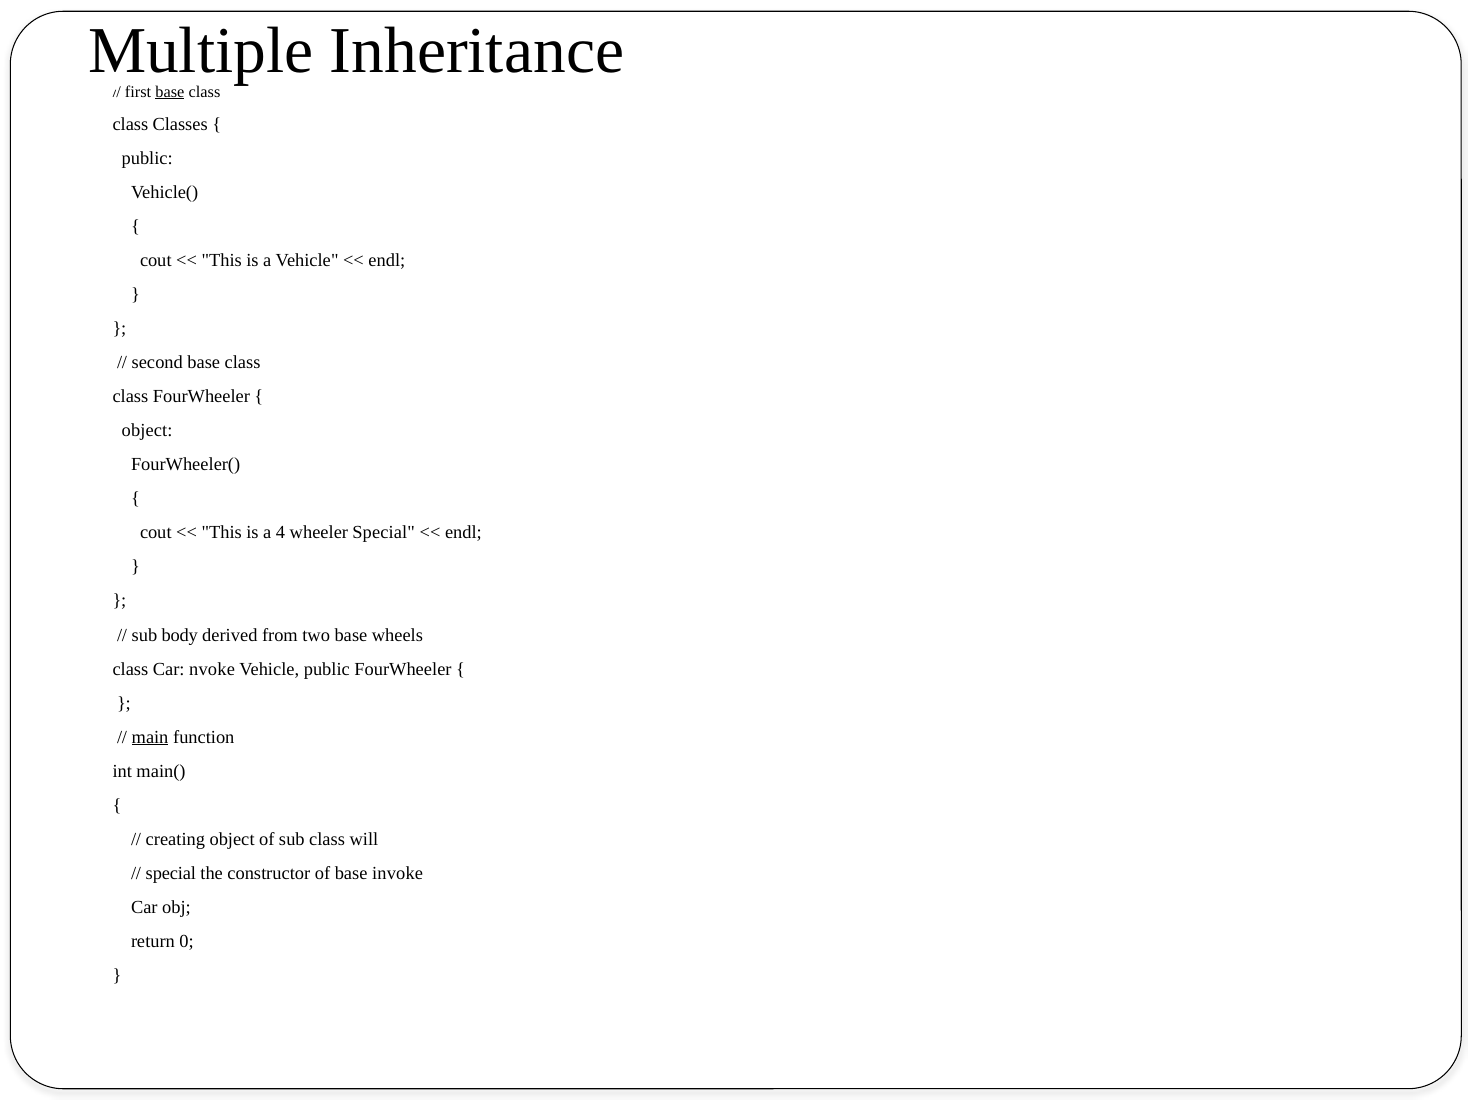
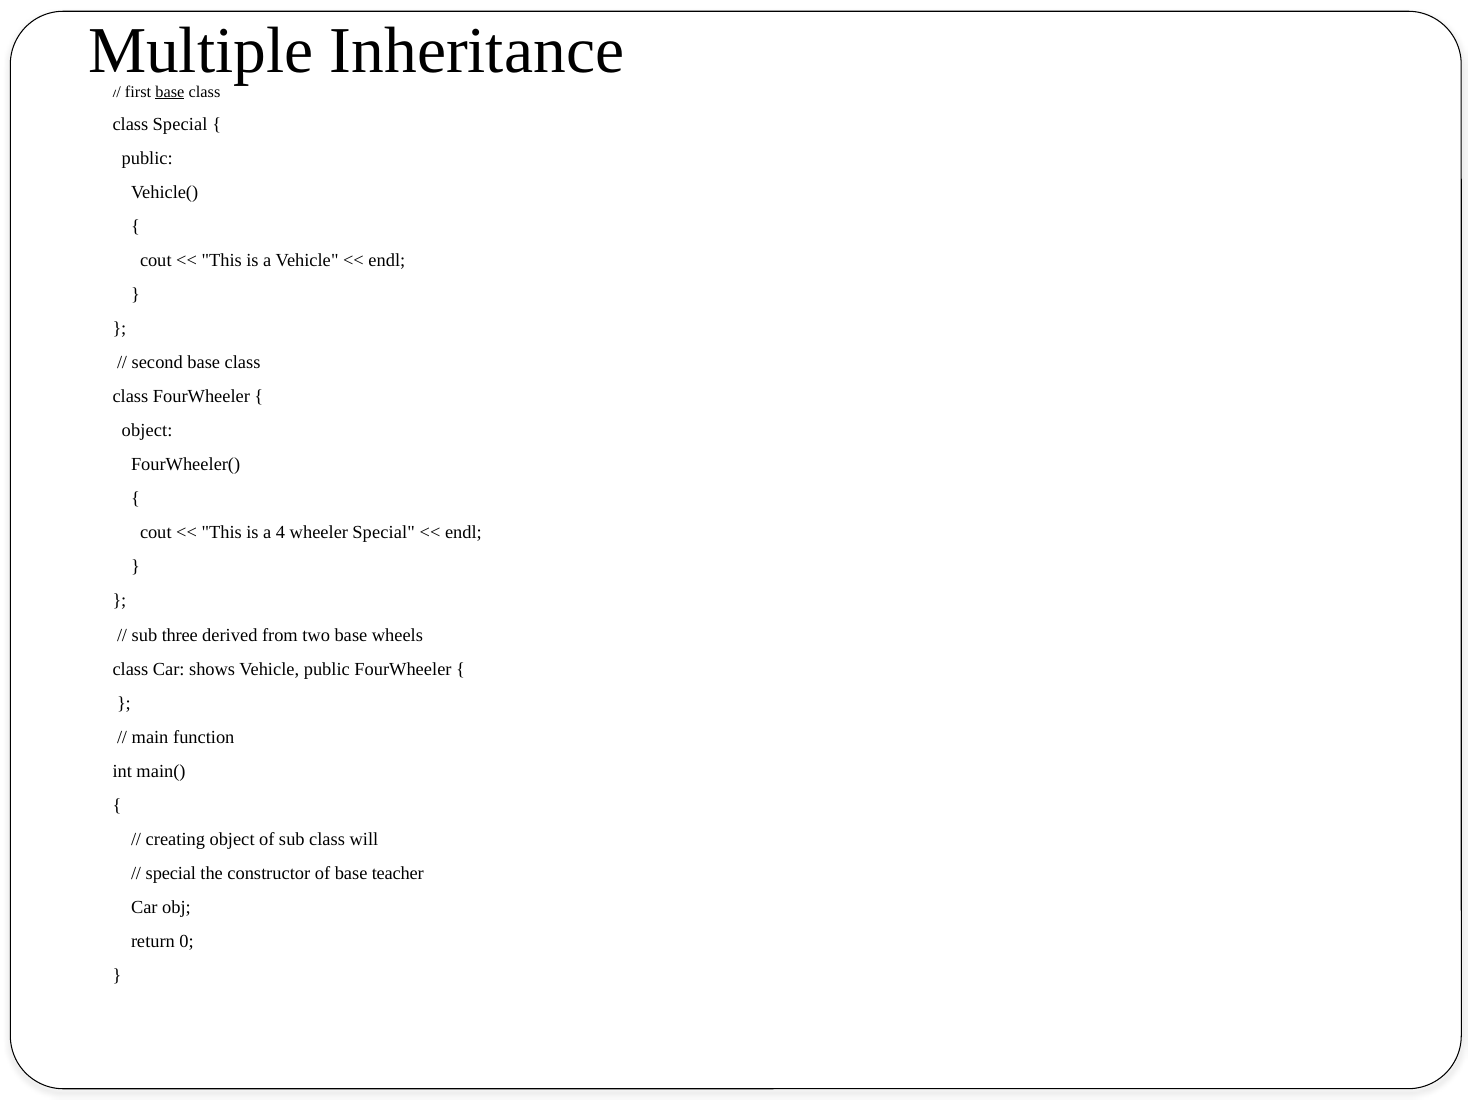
class Classes: Classes -> Special
body: body -> three
nvoke: nvoke -> shows
main underline: present -> none
invoke: invoke -> teacher
